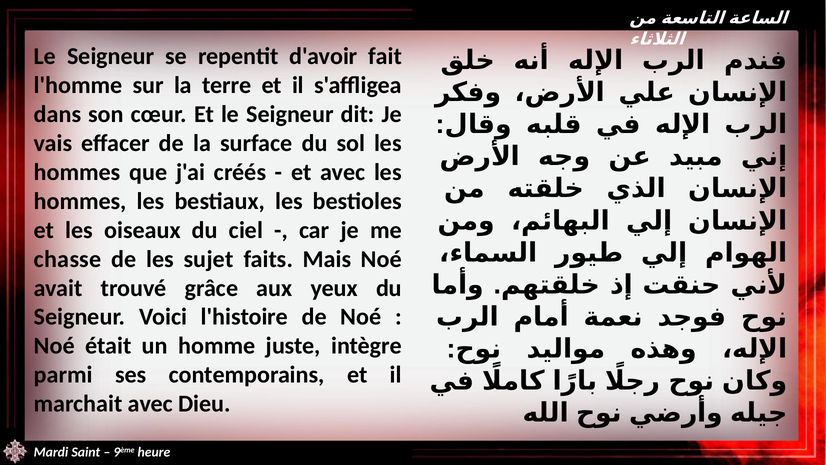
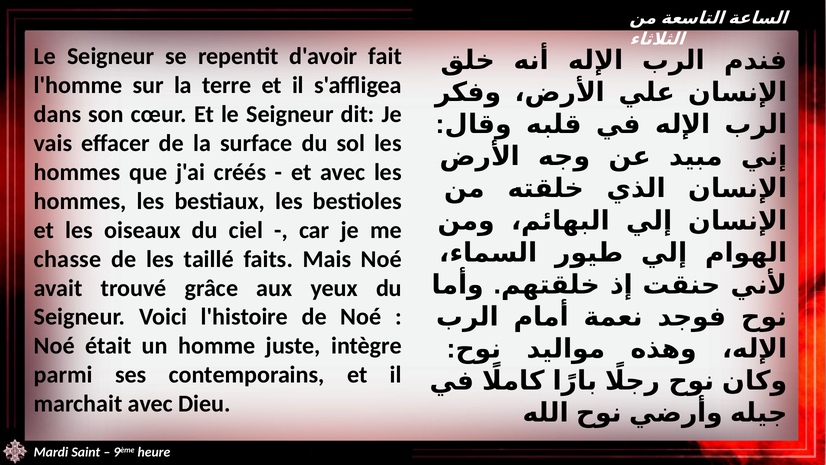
sujet: sujet -> taillé
